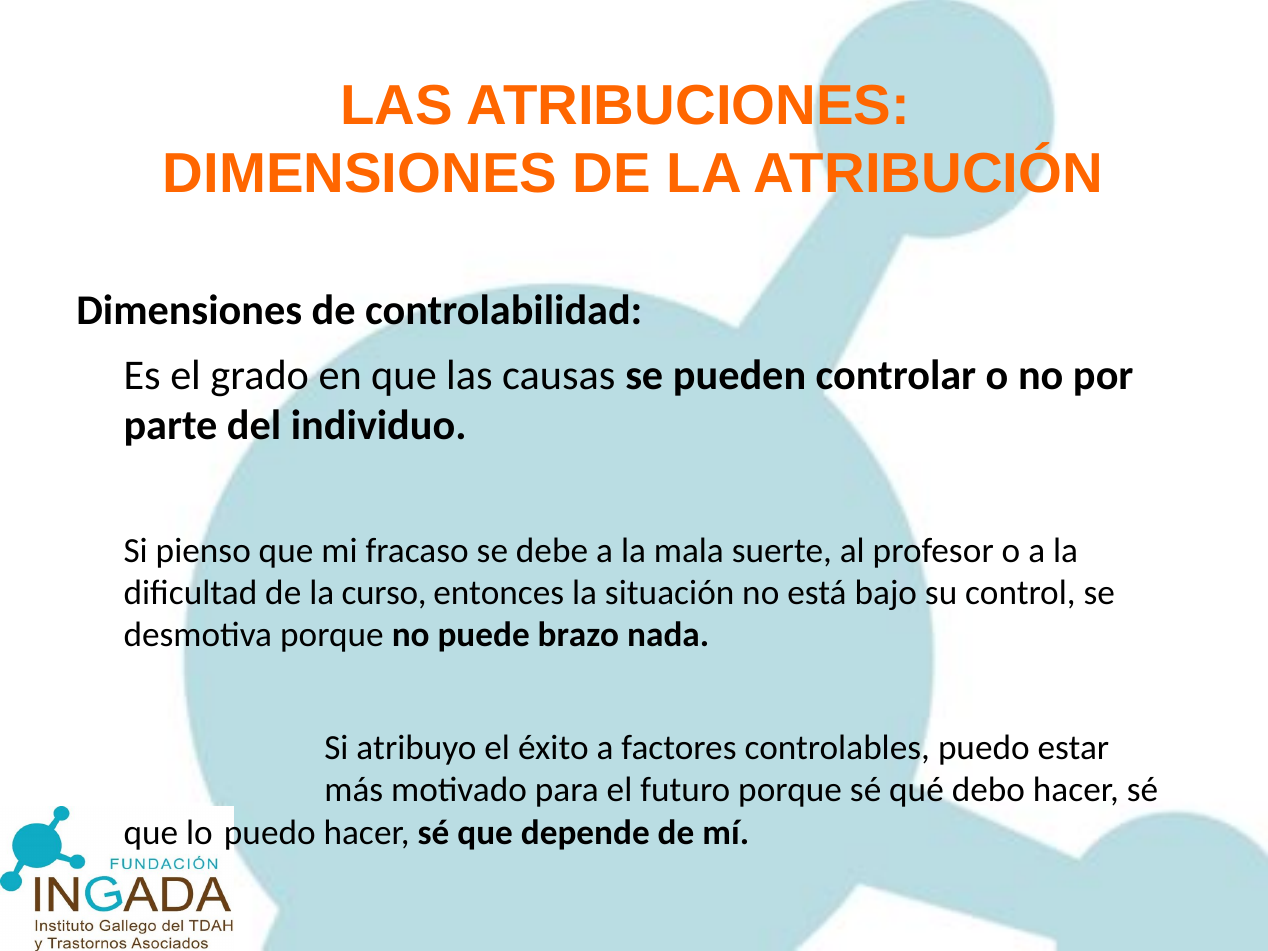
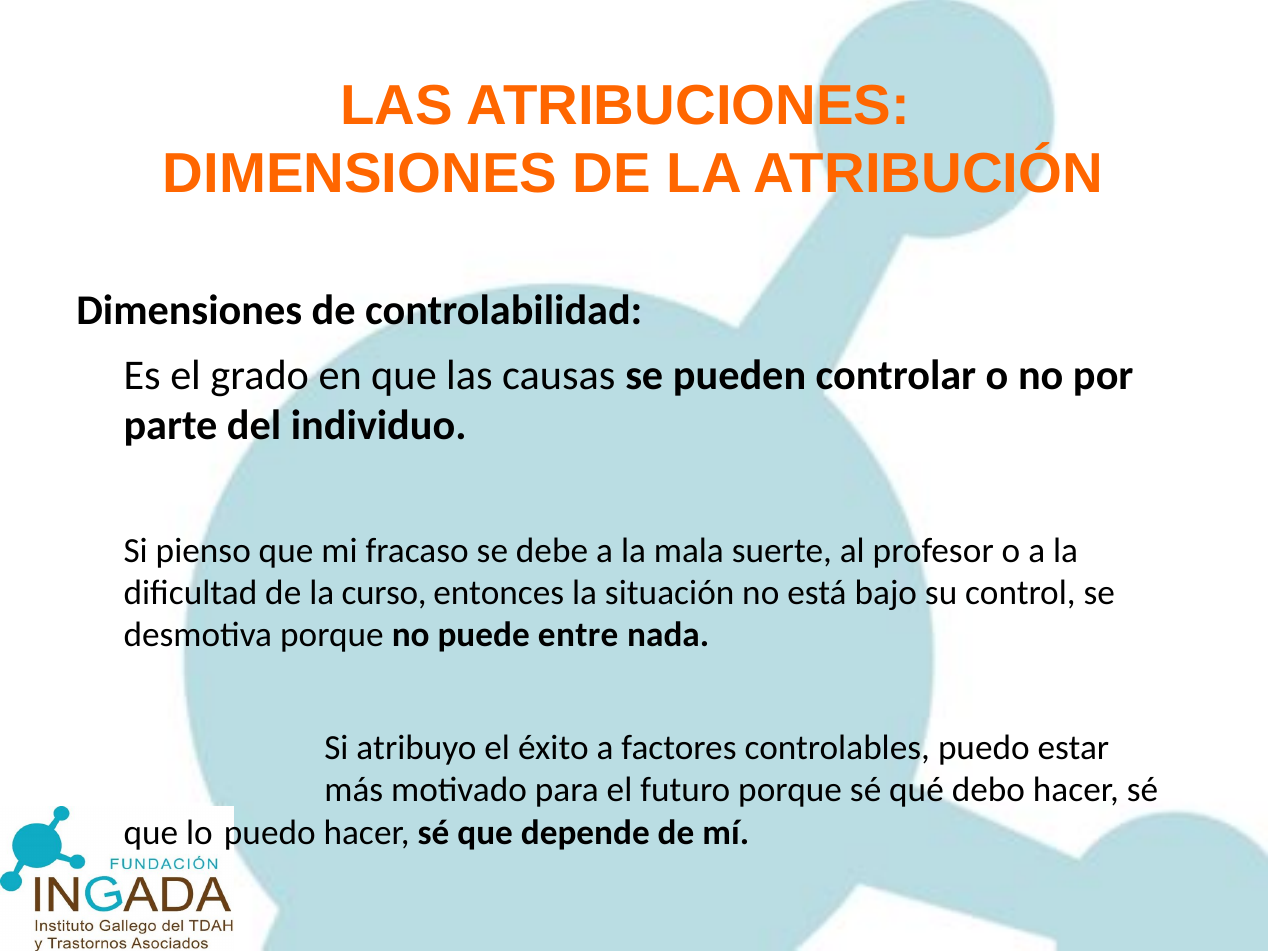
brazo: brazo -> entre
